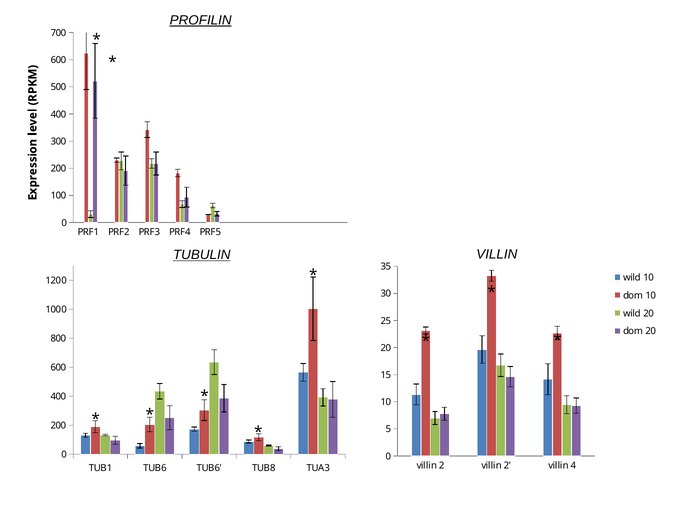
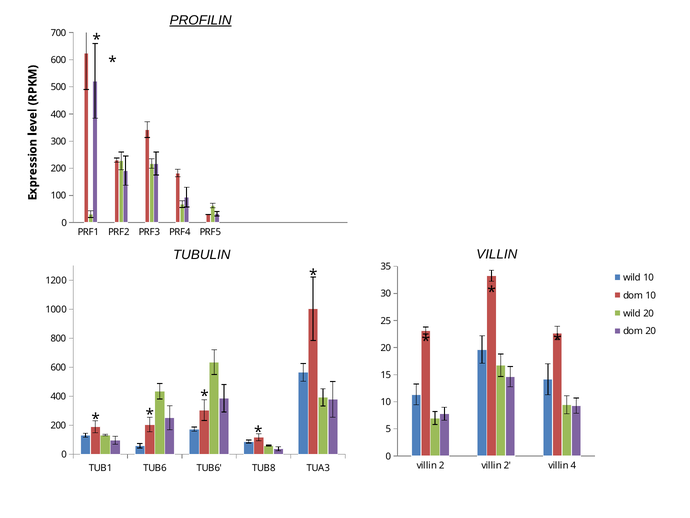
TUBULIN underline: present -> none
